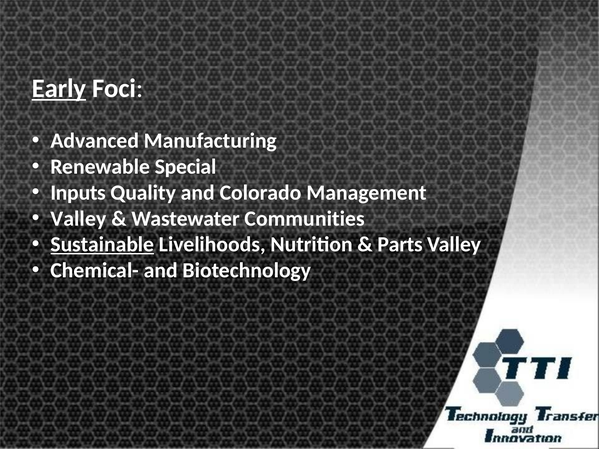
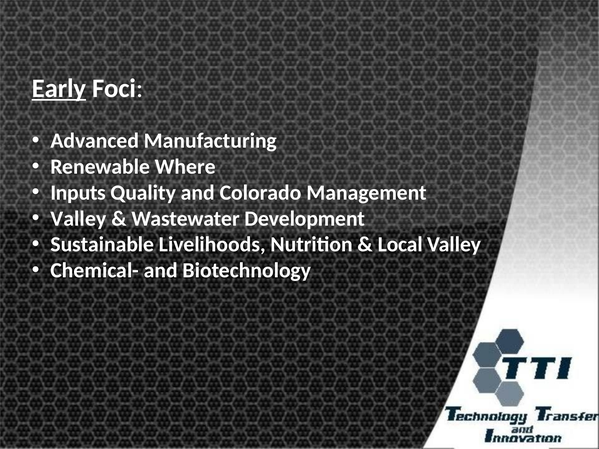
Special: Special -> Where
Communities: Communities -> Development
Sustainable underline: present -> none
Parts: Parts -> Local
